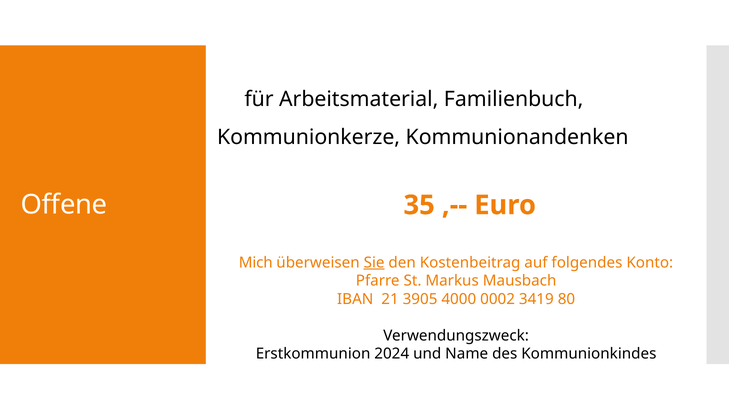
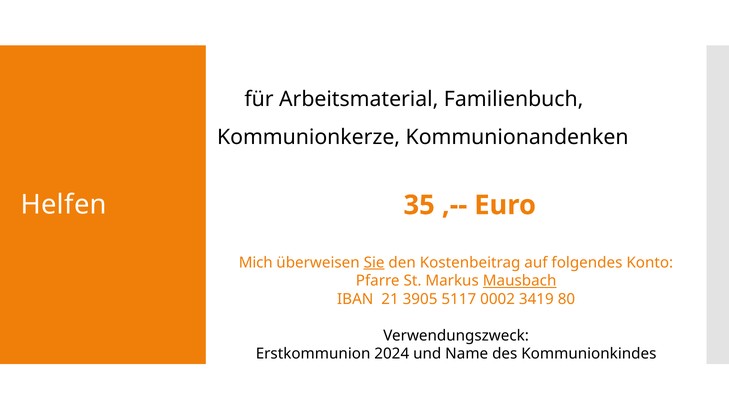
Offene: Offene -> Helfen
Mausbach underline: none -> present
4000: 4000 -> 5117
